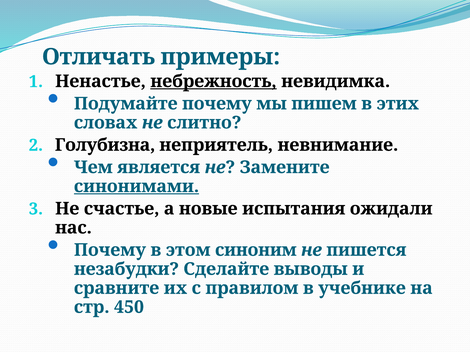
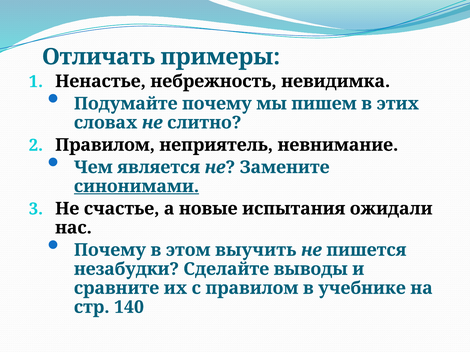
небрежность underline: present -> none
Голубизна at (105, 145): Голубизна -> Правилом
синоним: синоним -> выучить
450: 450 -> 140
